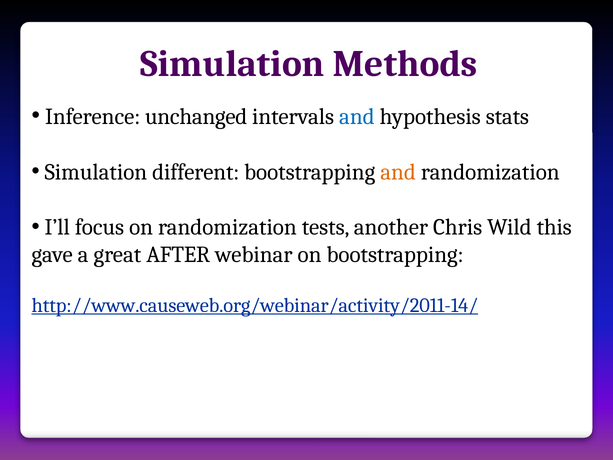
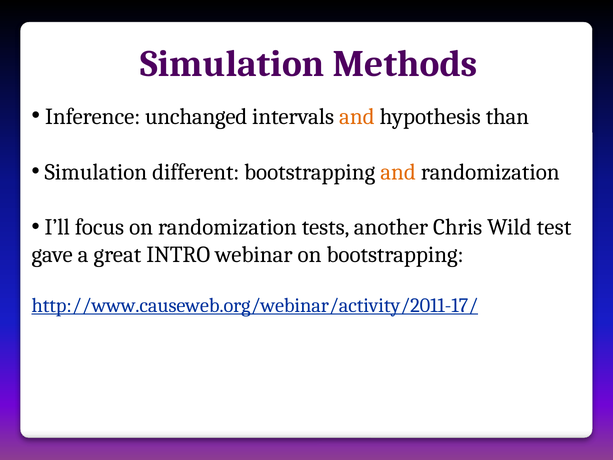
and at (357, 116) colour: blue -> orange
stats: stats -> than
this: this -> test
AFTER: AFTER -> INTRO
http://www.causeweb.org/webinar/activity/2011-14/: http://www.causeweb.org/webinar/activity/2011-14/ -> http://www.causeweb.org/webinar/activity/2011-17/
